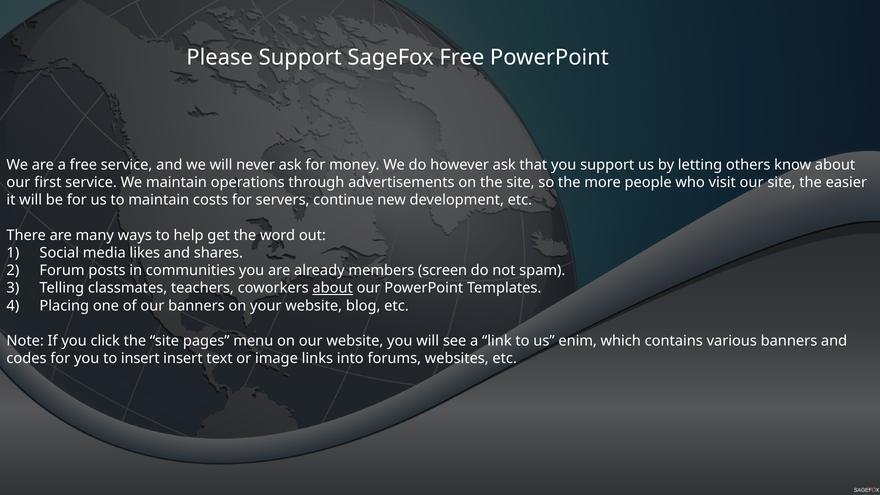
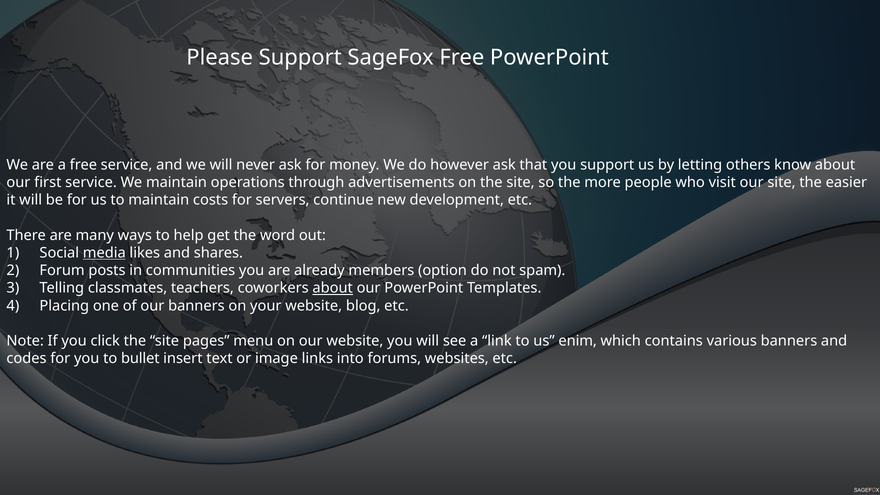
media underline: none -> present
screen: screen -> option
to insert: insert -> bullet
